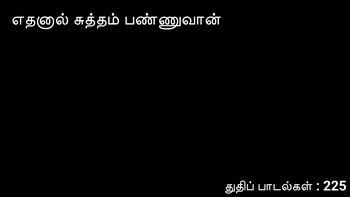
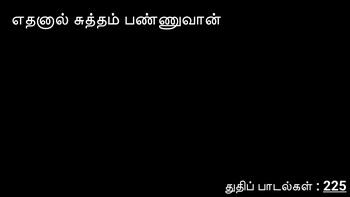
225 underline: none -> present
